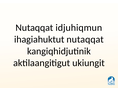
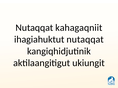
idjuhiqmun: idjuhiqmun -> kahagaqniit
